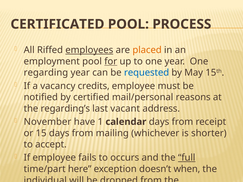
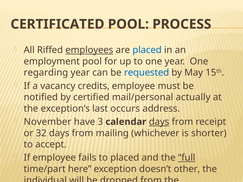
placed at (147, 50) colour: orange -> blue
for underline: present -> none
reasons: reasons -> actually
regarding’s: regarding’s -> exception’s
vacant: vacant -> occurs
1: 1 -> 3
days at (159, 122) underline: none -> present
15: 15 -> 32
to occurs: occurs -> placed
when: when -> other
